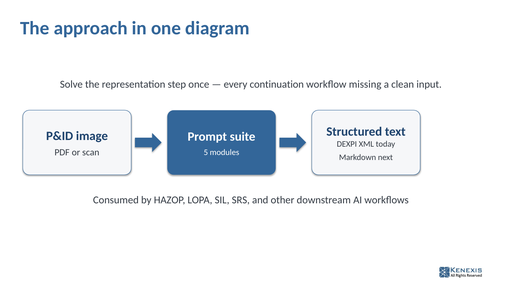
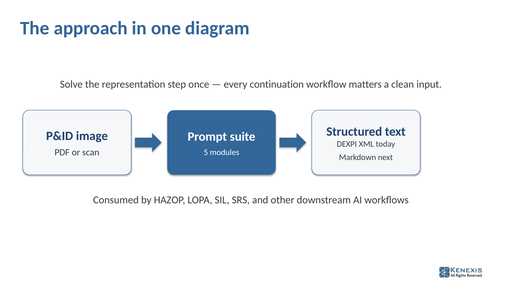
missing: missing -> matters
